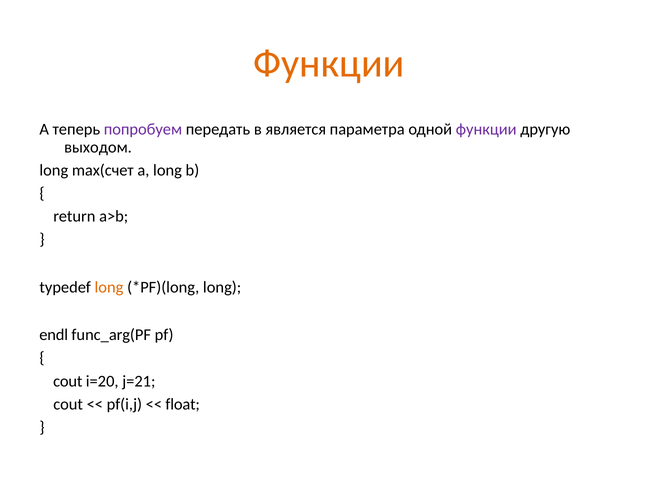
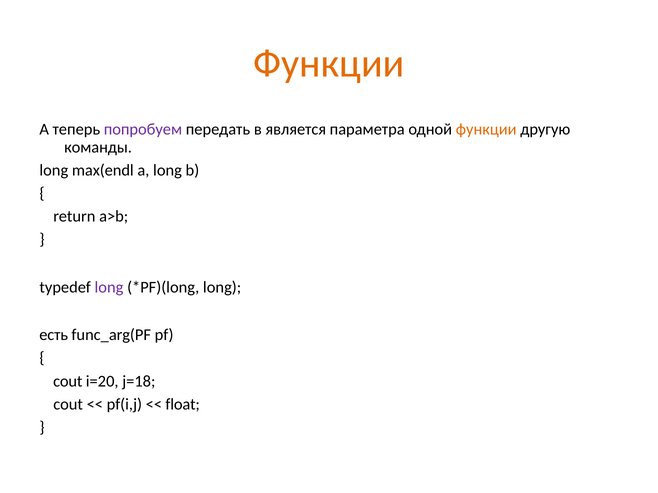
функции at (486, 129) colour: purple -> orange
выходом: выходом -> команды
max(счет: max(счет -> max(endl
long at (109, 287) colour: orange -> purple
endl: endl -> есть
j=21: j=21 -> j=18
